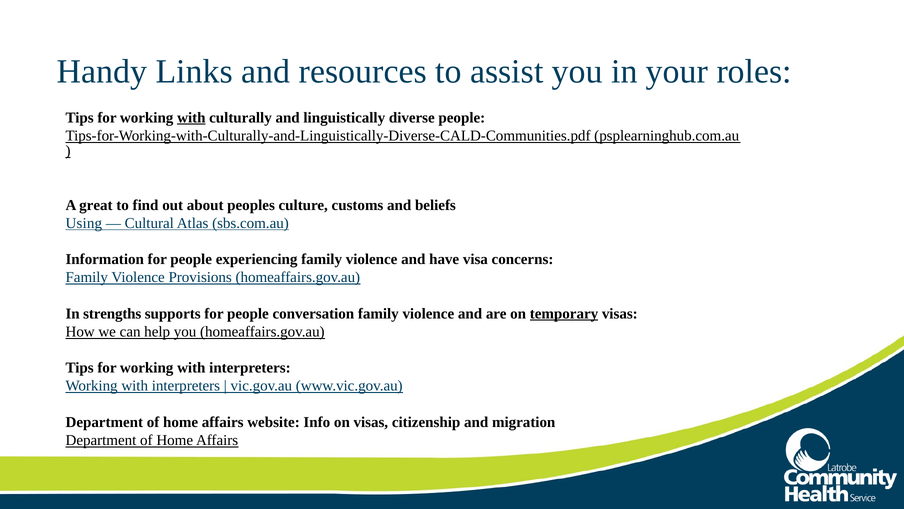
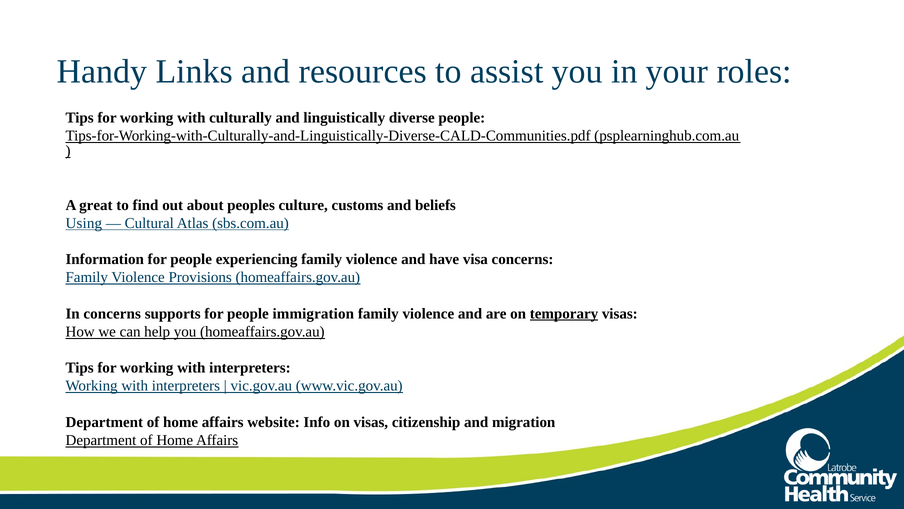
with at (191, 117) underline: present -> none
In strengths: strengths -> concerns
conversation: conversation -> immigration
